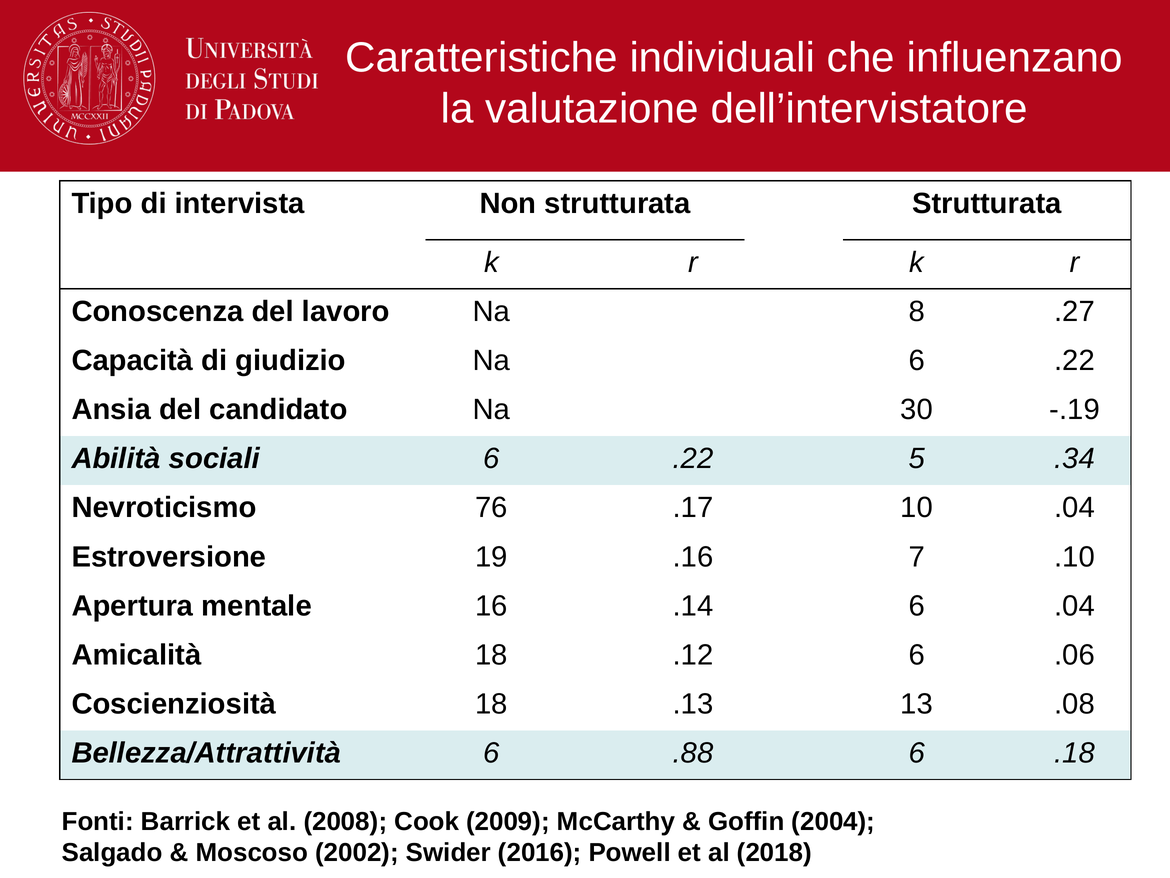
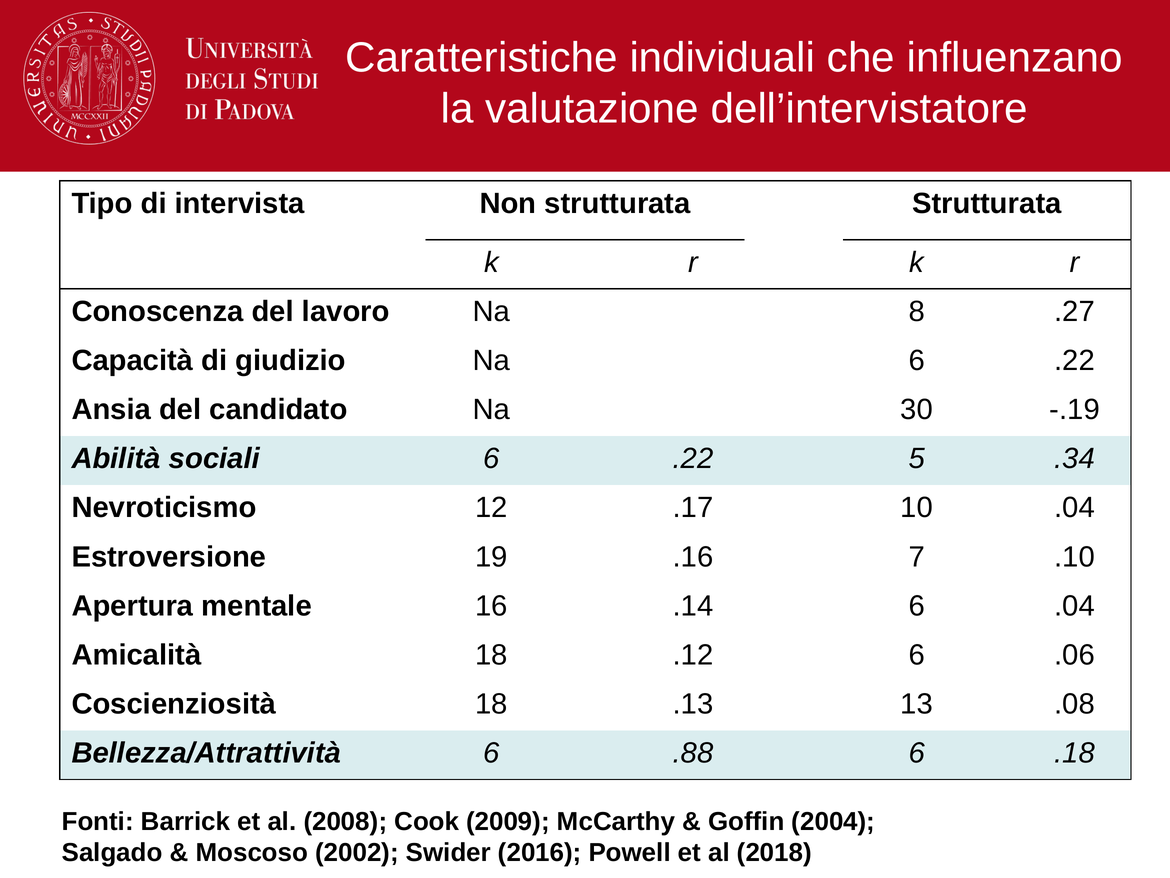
76: 76 -> 12
